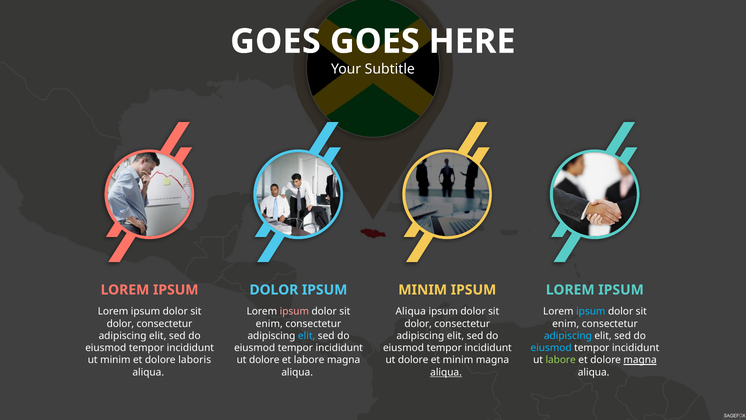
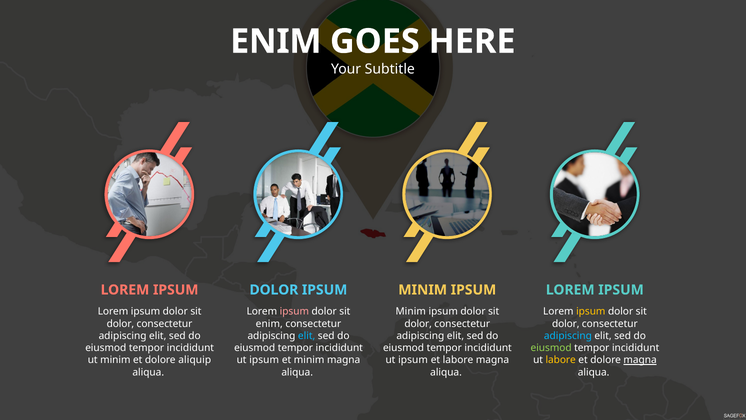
GOES at (275, 41): GOES -> ENIM
Aliqua at (411, 311): Aliqua -> Minim
ipsum at (591, 311) colour: light blue -> yellow
enim at (566, 323): enim -> dolor
eiusmod at (551, 348) colour: light blue -> light green
laboris: laboris -> aliquip
dolore at (264, 360): dolore -> ipsum
et labore: labore -> minim
dolore at (413, 360): dolore -> ipsum
et minim: minim -> labore
labore at (561, 360) colour: light green -> yellow
aliqua at (446, 372) underline: present -> none
